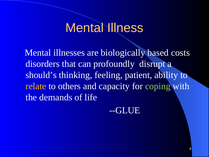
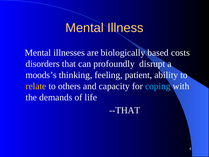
should’s: should’s -> moods’s
coping colour: light green -> light blue
--GLUE: --GLUE -> --THAT
